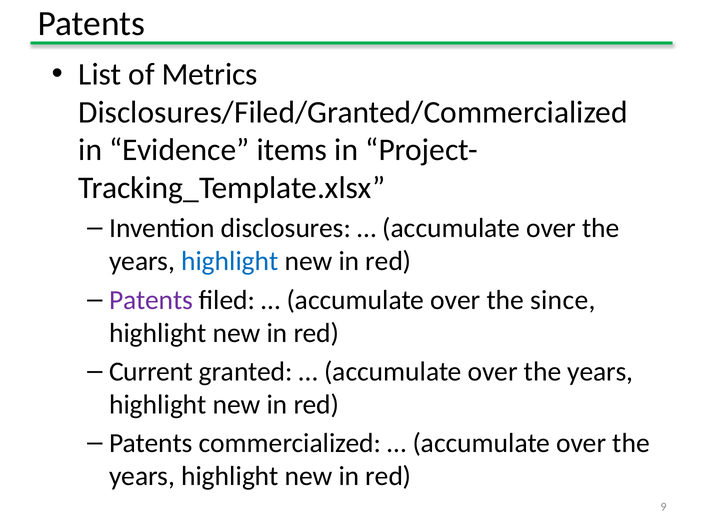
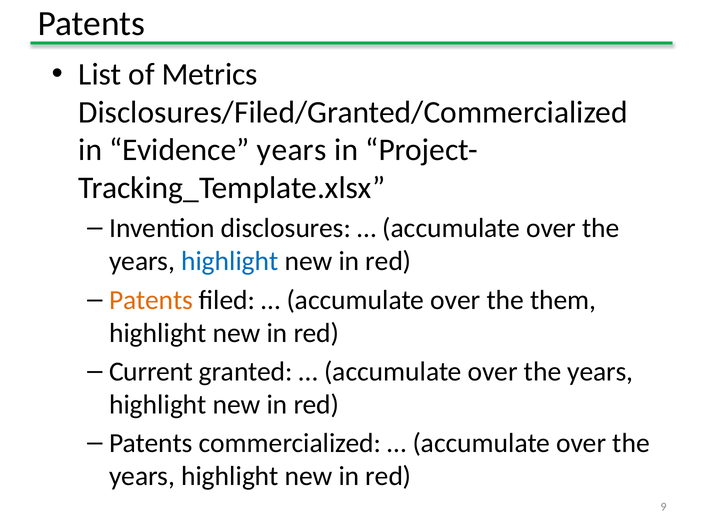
Evidence items: items -> years
Patents at (151, 300) colour: purple -> orange
since: since -> them
